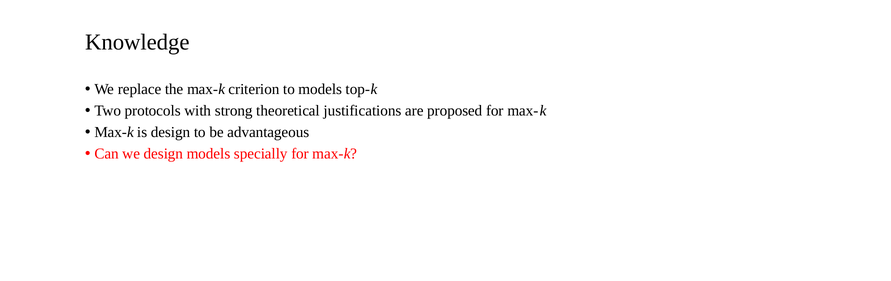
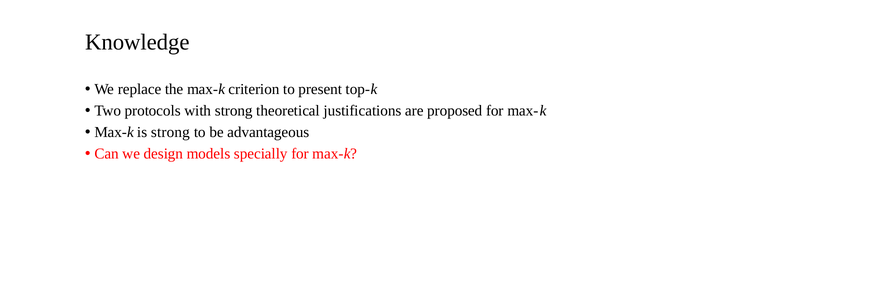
to models: models -> present
is design: design -> strong
